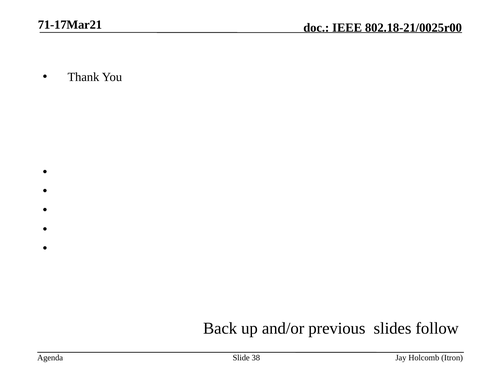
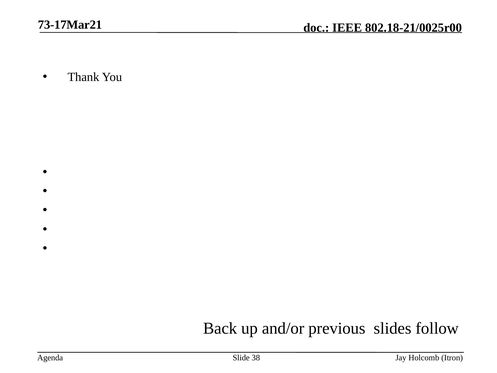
71-17Mar21: 71-17Mar21 -> 73-17Mar21
